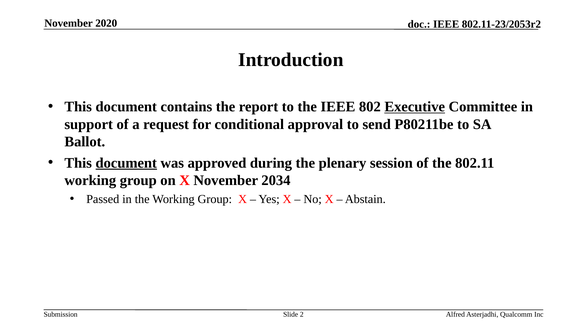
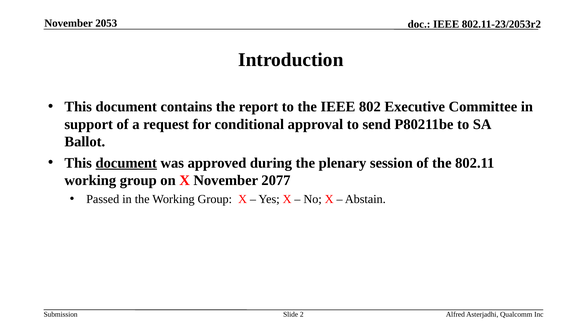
2020: 2020 -> 2053
Executive underline: present -> none
2034: 2034 -> 2077
